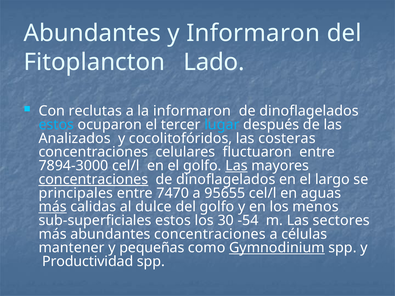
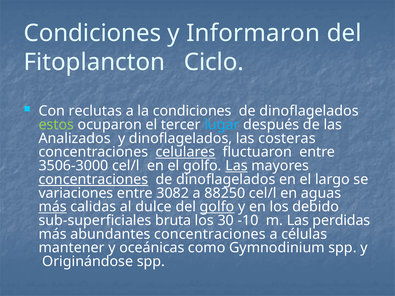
Abundantes at (92, 33): Abundantes -> Condiciones
Lado: Lado -> Ciclo
la informaron: informaron -> condiciones
estos at (56, 125) colour: light blue -> light green
y cocolitofóridos: cocolitofóridos -> dinoflagelados
celulares underline: none -> present
7894-3000: 7894-3000 -> 3506-3000
principales: principales -> variaciones
7470: 7470 -> 3082
95655: 95655 -> 88250
golfo at (217, 207) underline: none -> present
menos: menos -> debido
sub-superficiales estos: estos -> bruta
-54: -54 -> -10
sectores: sectores -> perdidas
pequeñas: pequeñas -> oceánicas
Gymnodinium underline: present -> none
Productividad: Productividad -> Originándose
